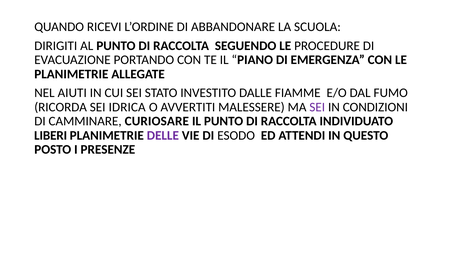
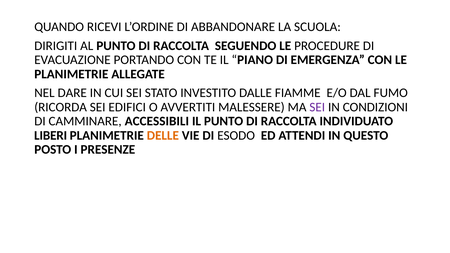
AIUTI: AIUTI -> DARE
IDRICA: IDRICA -> EDIFICI
CURIOSARE: CURIOSARE -> ACCESSIBILI
DELLE colour: purple -> orange
